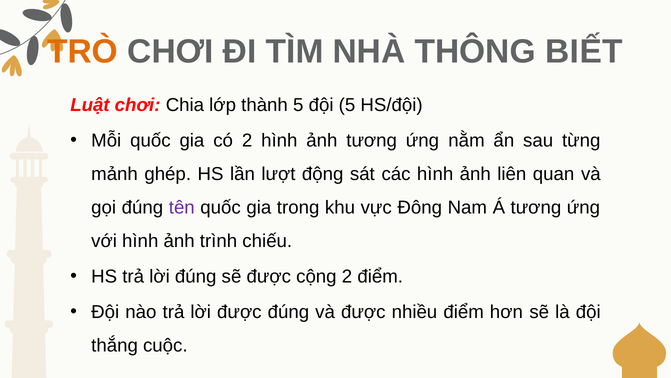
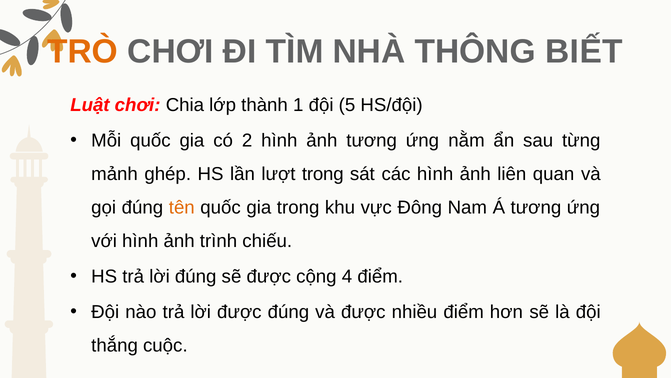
thành 5: 5 -> 1
lượt động: động -> trong
tên colour: purple -> orange
cộng 2: 2 -> 4
